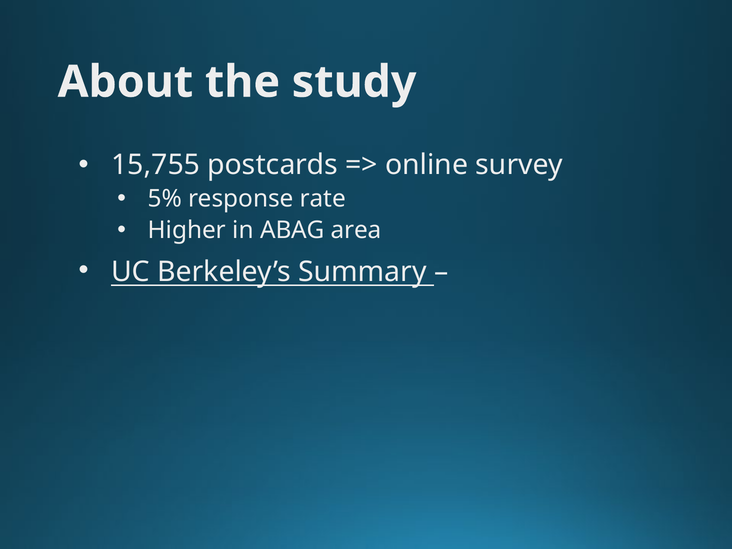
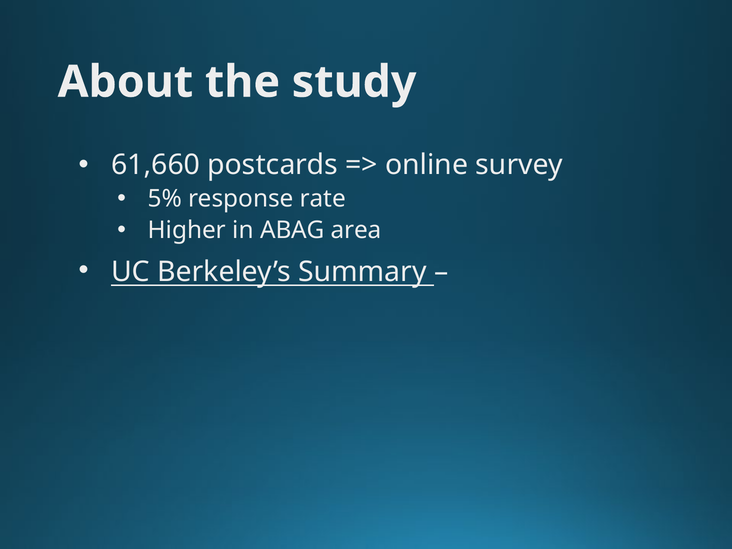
15,755: 15,755 -> 61,660
